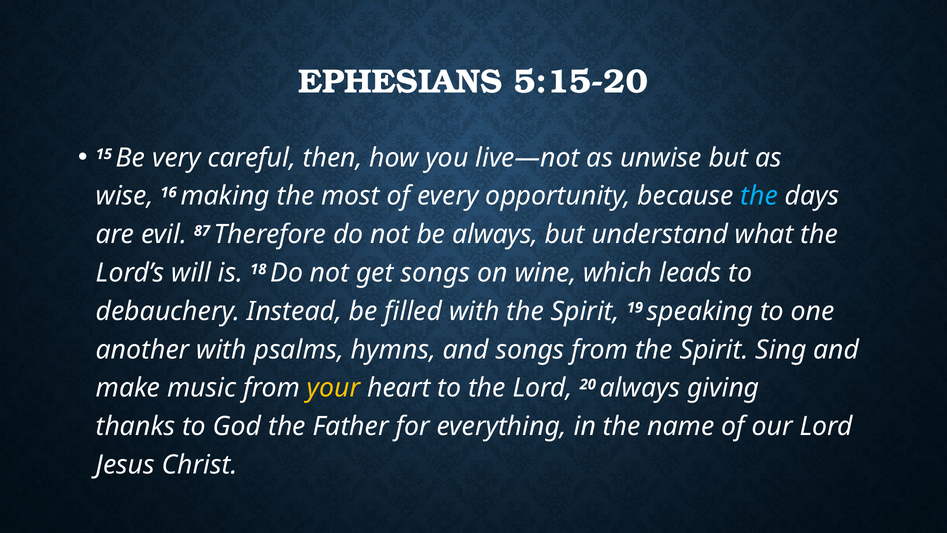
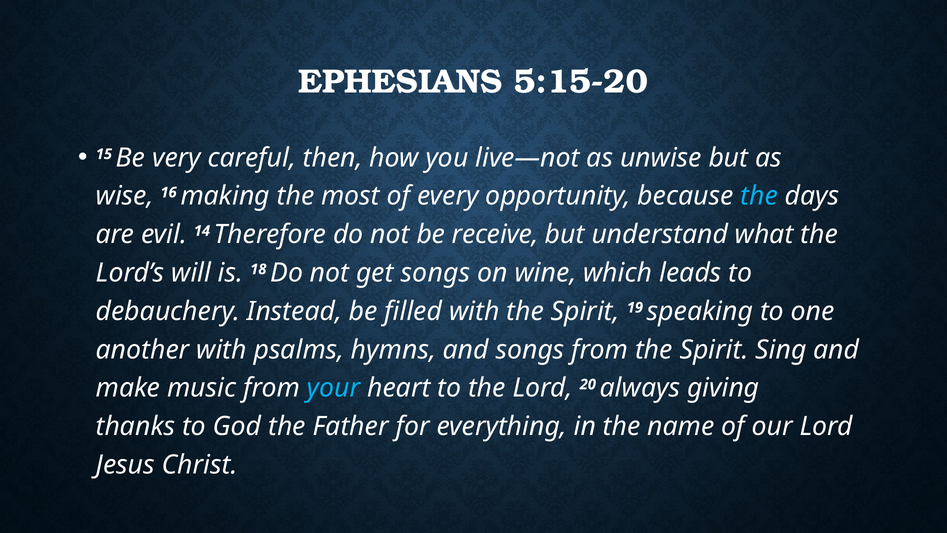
87: 87 -> 14
be always: always -> receive
your colour: yellow -> light blue
